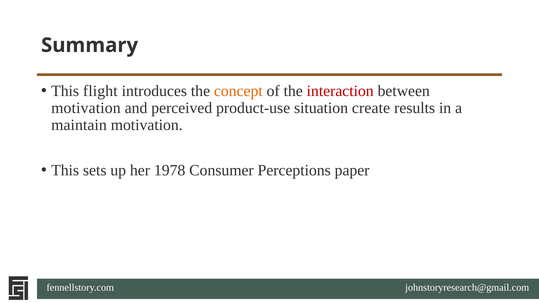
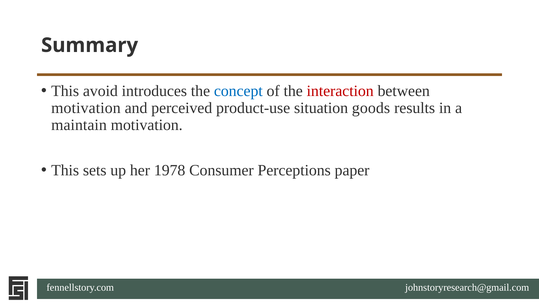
flight: flight -> avoid
concept colour: orange -> blue
create: create -> goods
